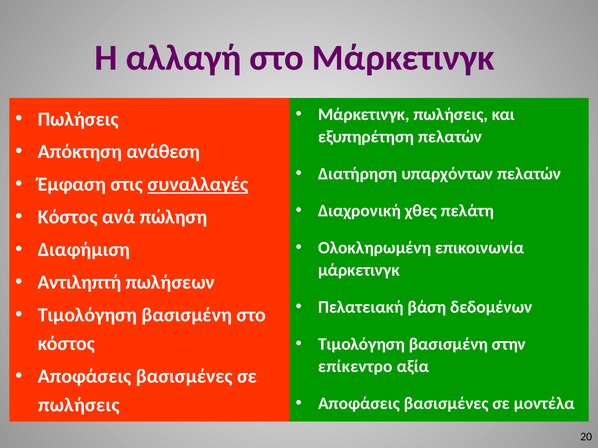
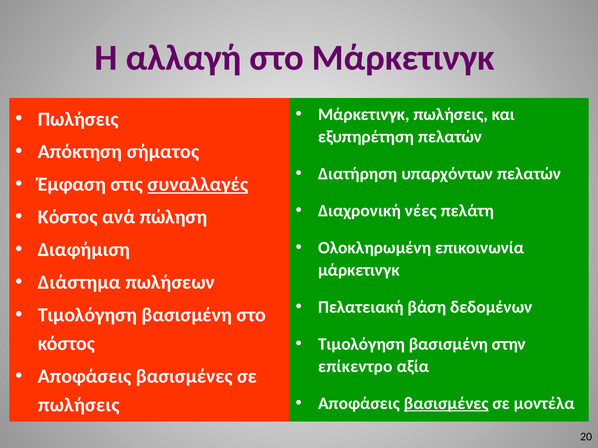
ανάθεση: ανάθεση -> σήματος
χθες: χθες -> νέες
Αντιληπτή: Αντιληπτή -> Διάστημα
βασισμένες at (446, 404) underline: none -> present
